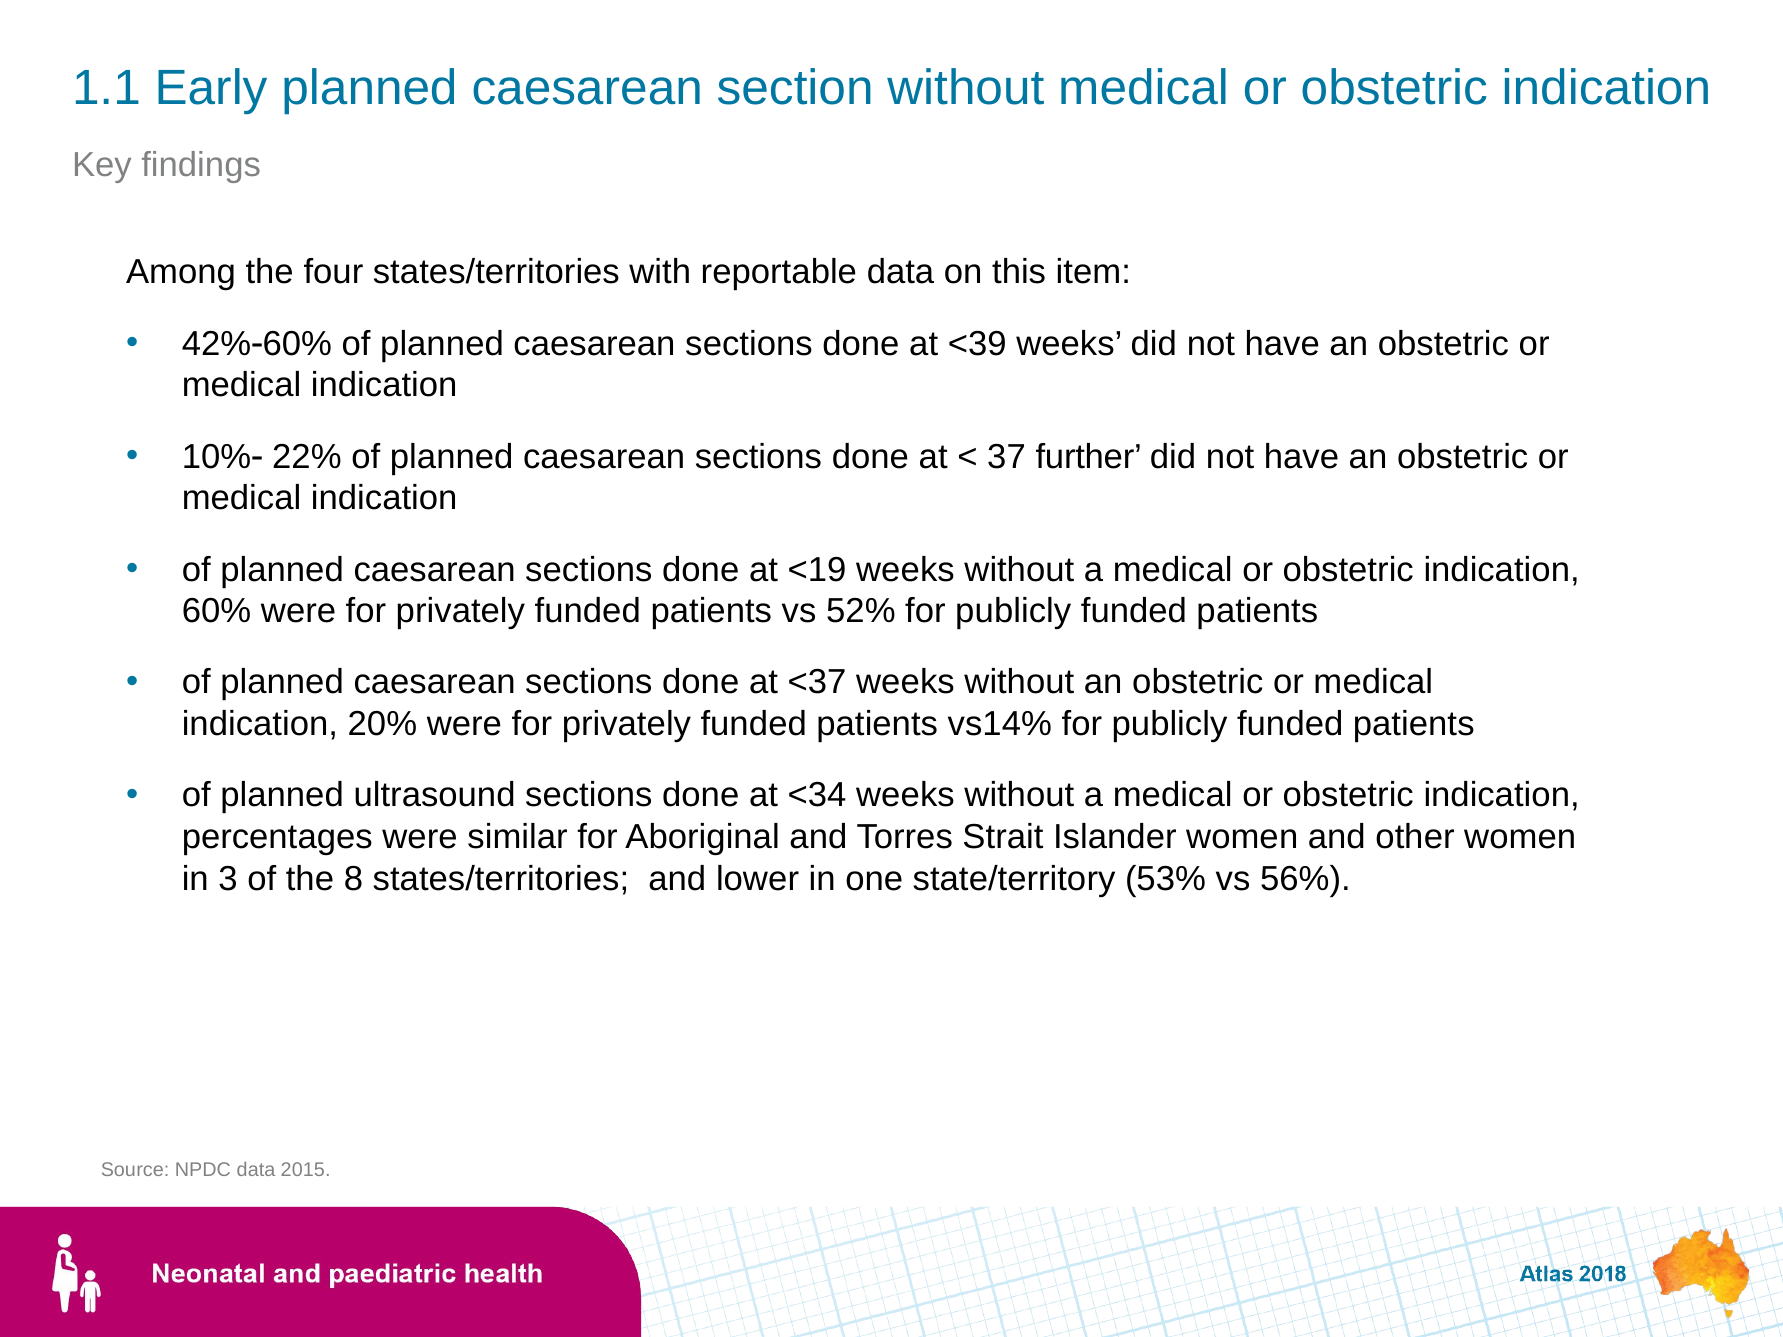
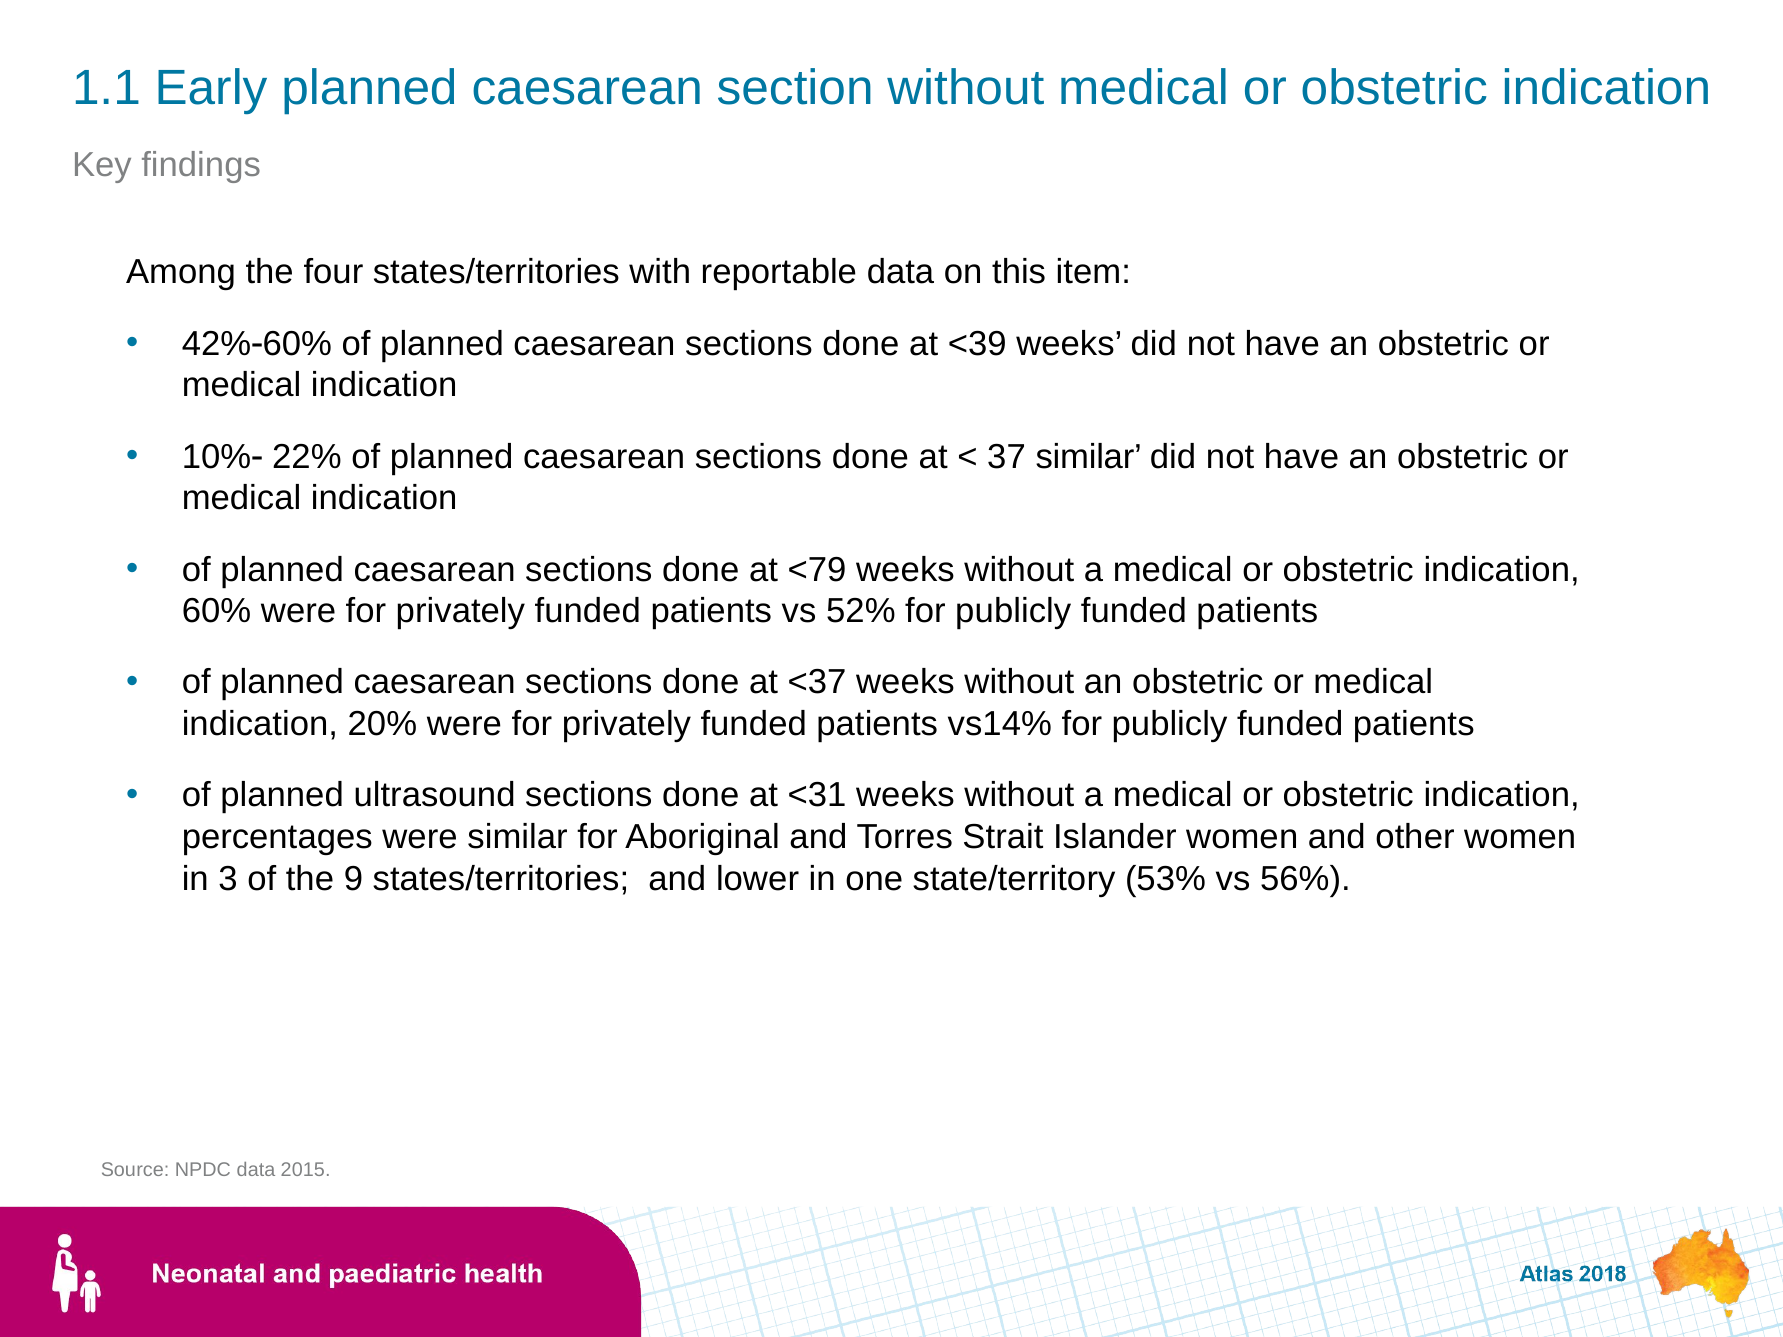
37 further: further -> similar
<19: <19 -> <79
<34: <34 -> <31
8: 8 -> 9
